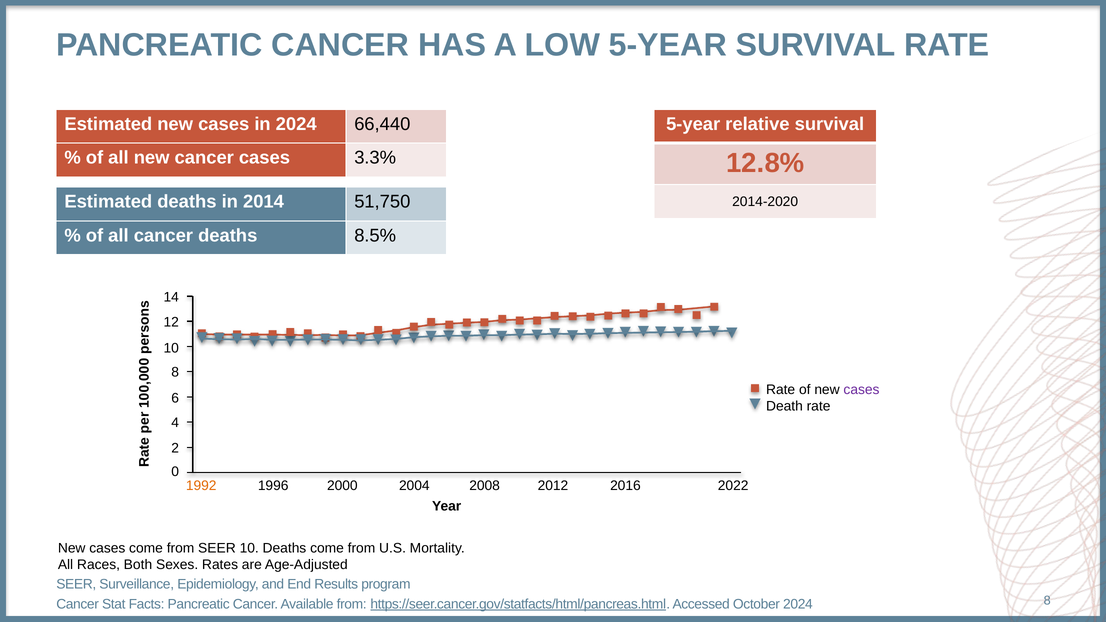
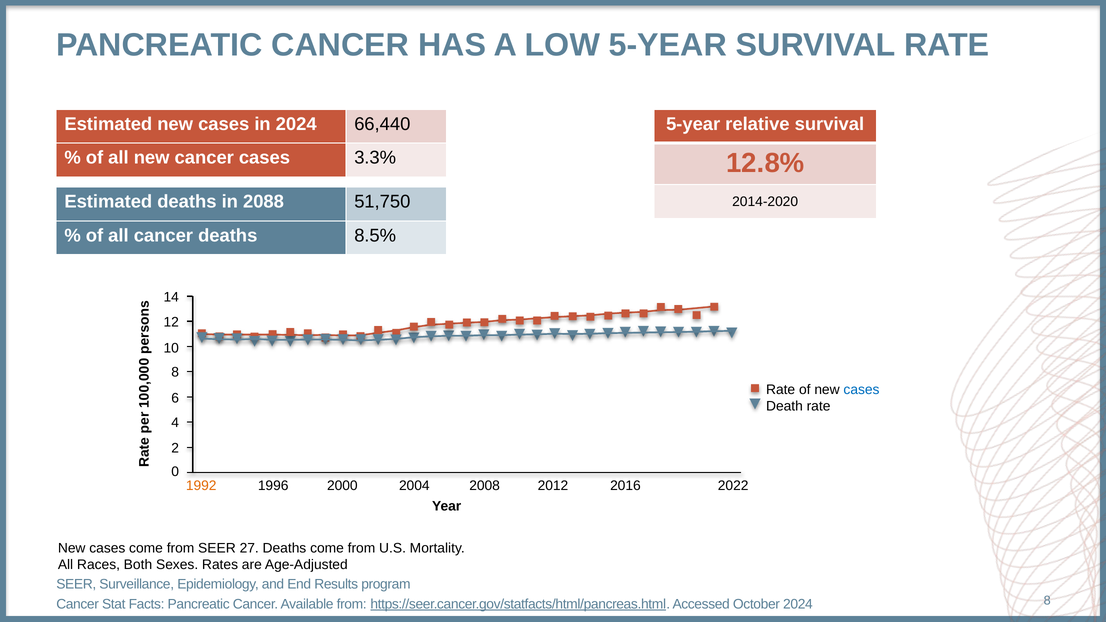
2014: 2014 -> 2088
cases at (862, 390) colour: purple -> blue
SEER 10: 10 -> 27
